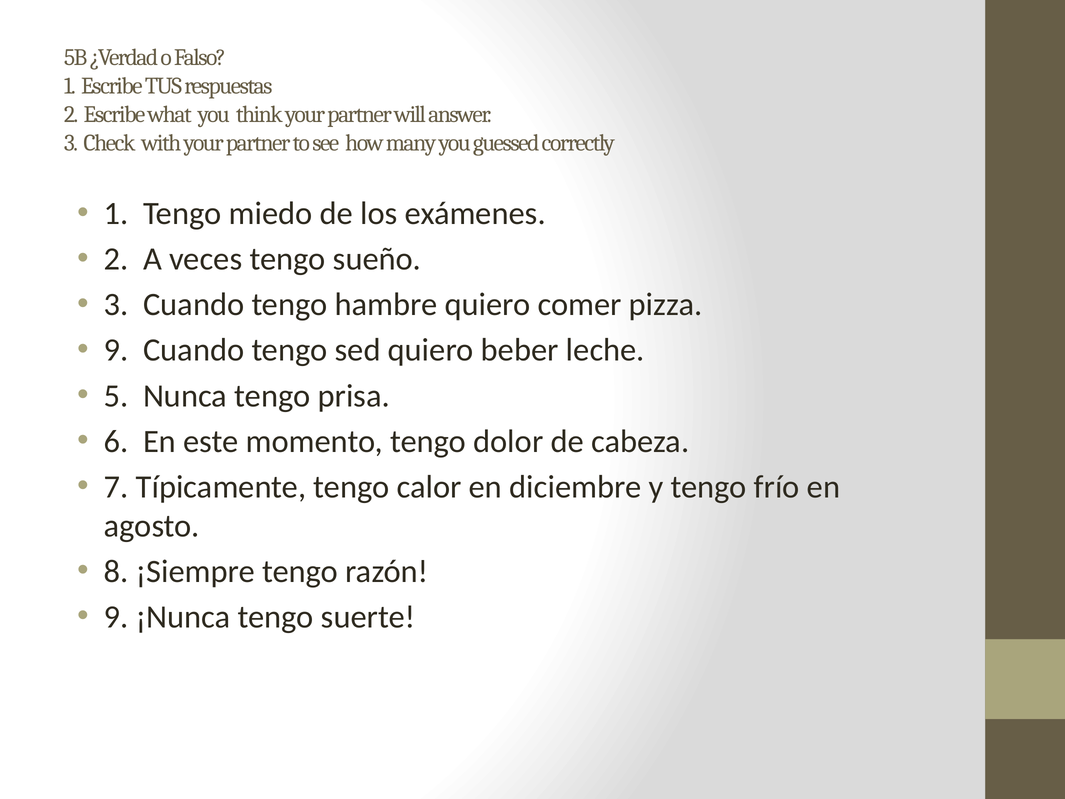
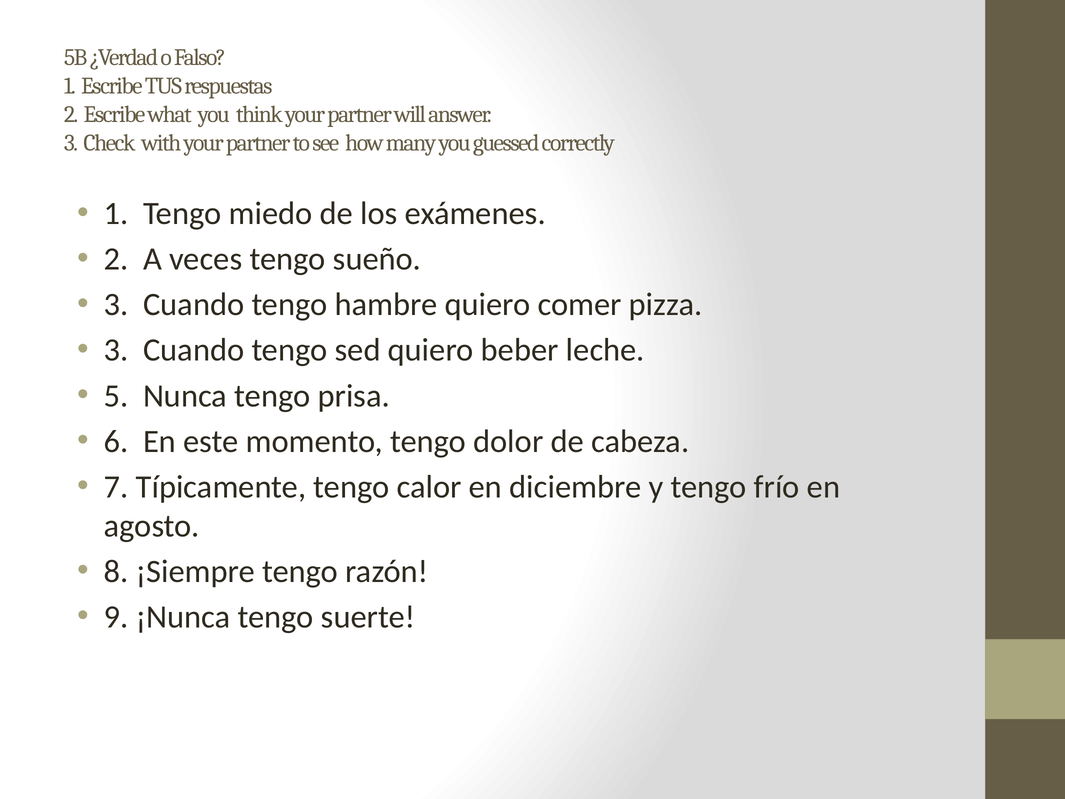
9 at (116, 350): 9 -> 3
